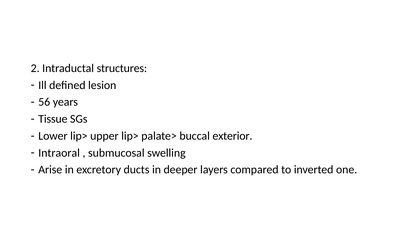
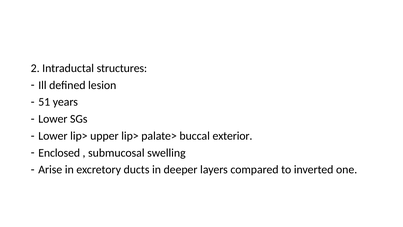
56: 56 -> 51
Tissue at (53, 119): Tissue -> Lower
Intraoral: Intraoral -> Enclosed
